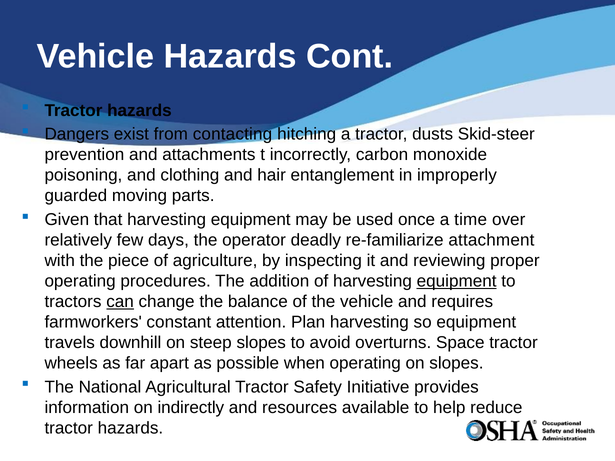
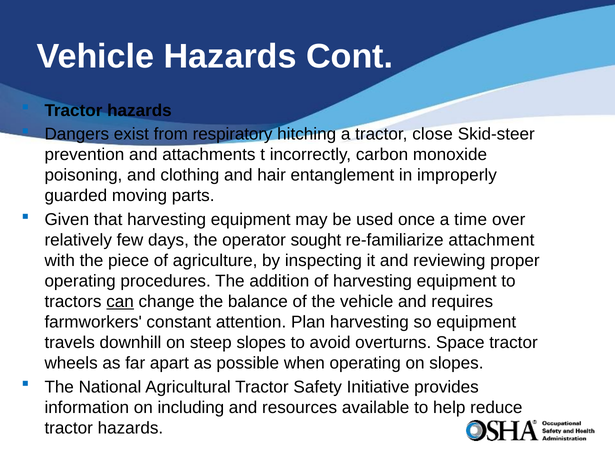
contacting: contacting -> respiratory
dusts: dusts -> close
deadly: deadly -> sought
equipment at (457, 281) underline: present -> none
indirectly: indirectly -> including
